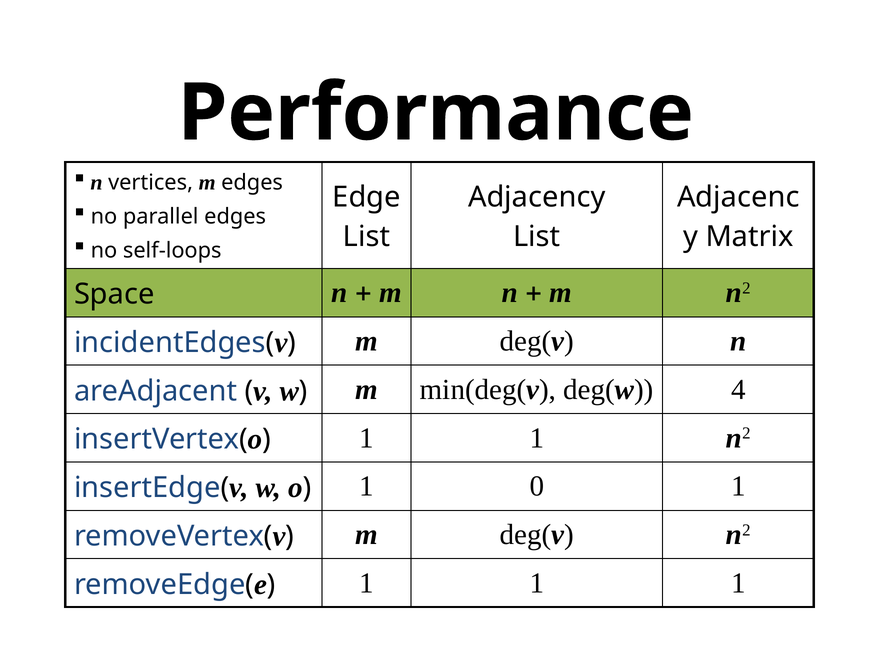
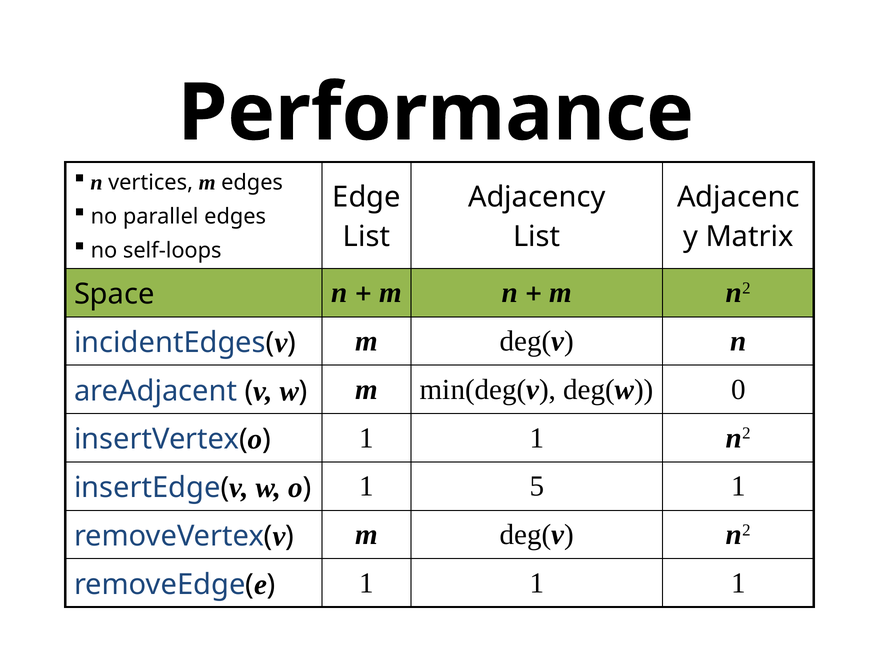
4: 4 -> 0
0: 0 -> 5
